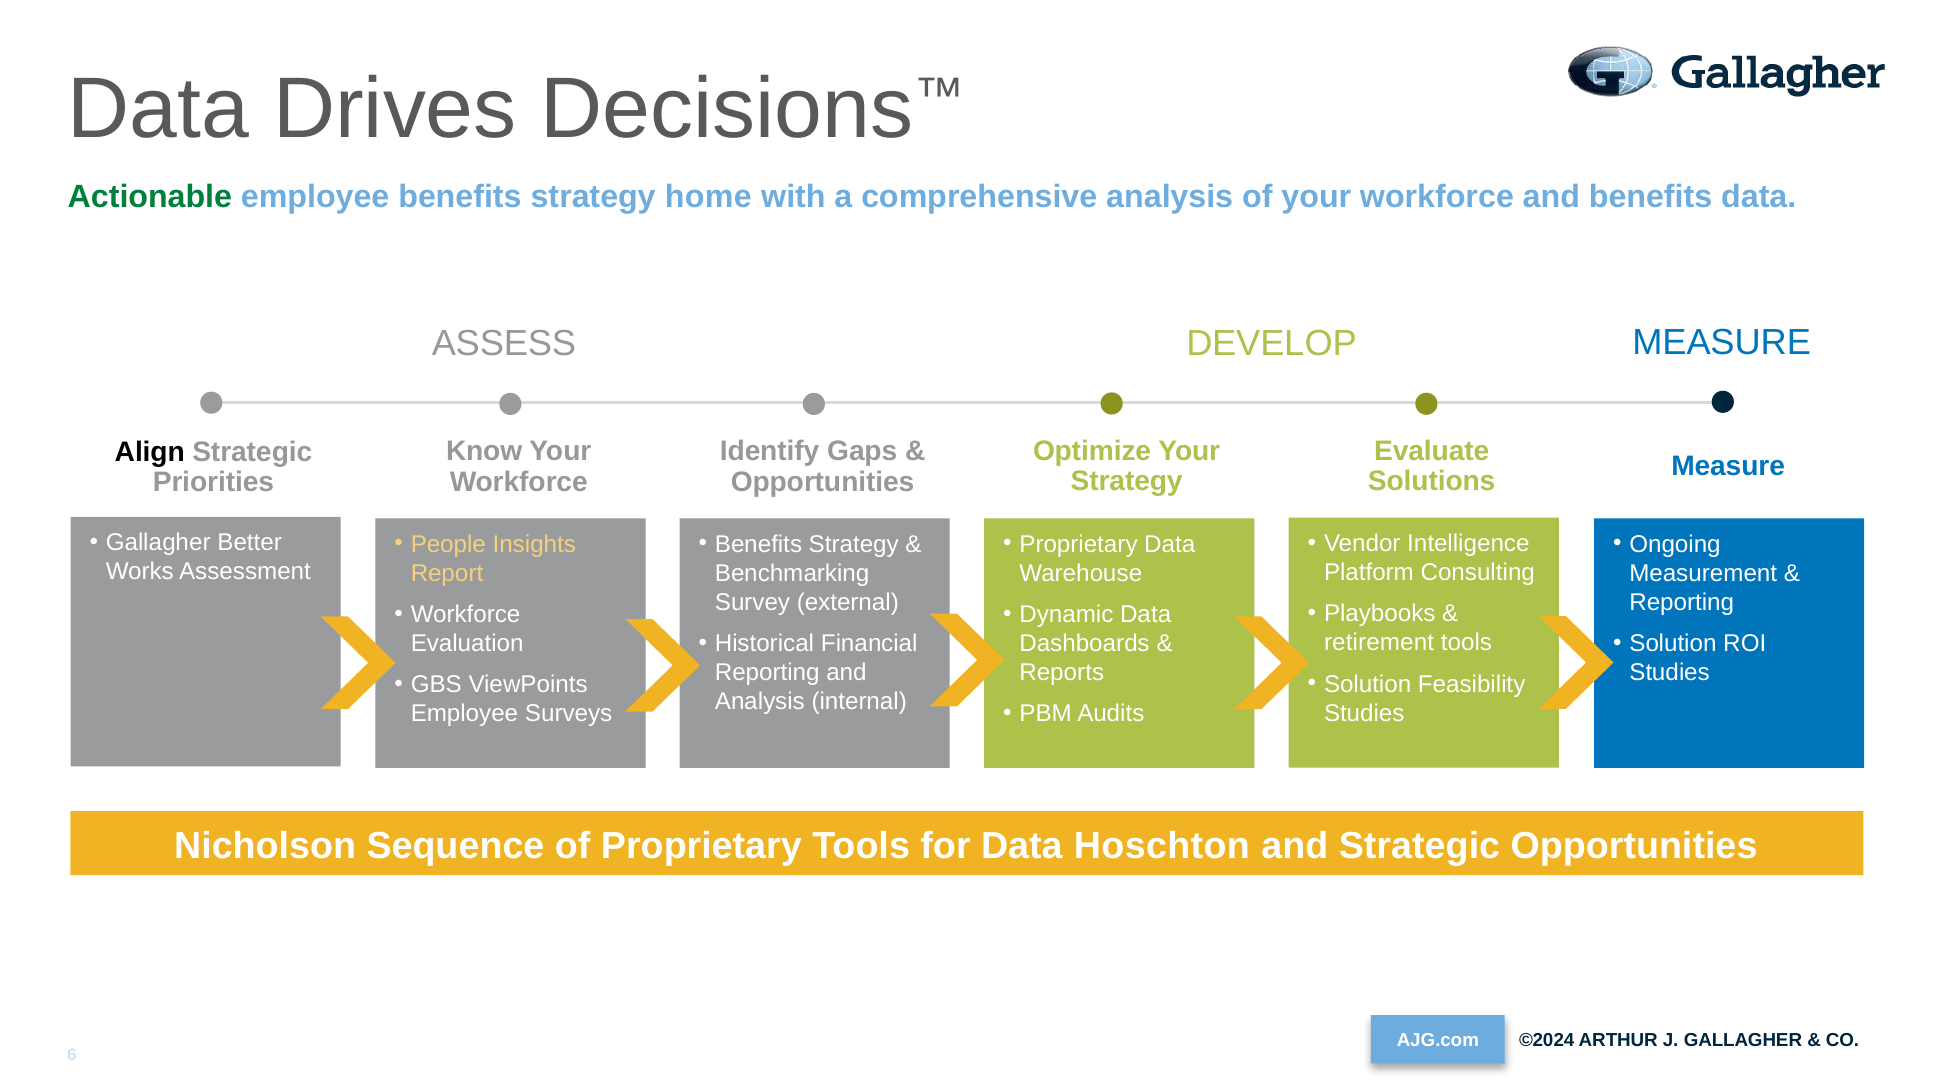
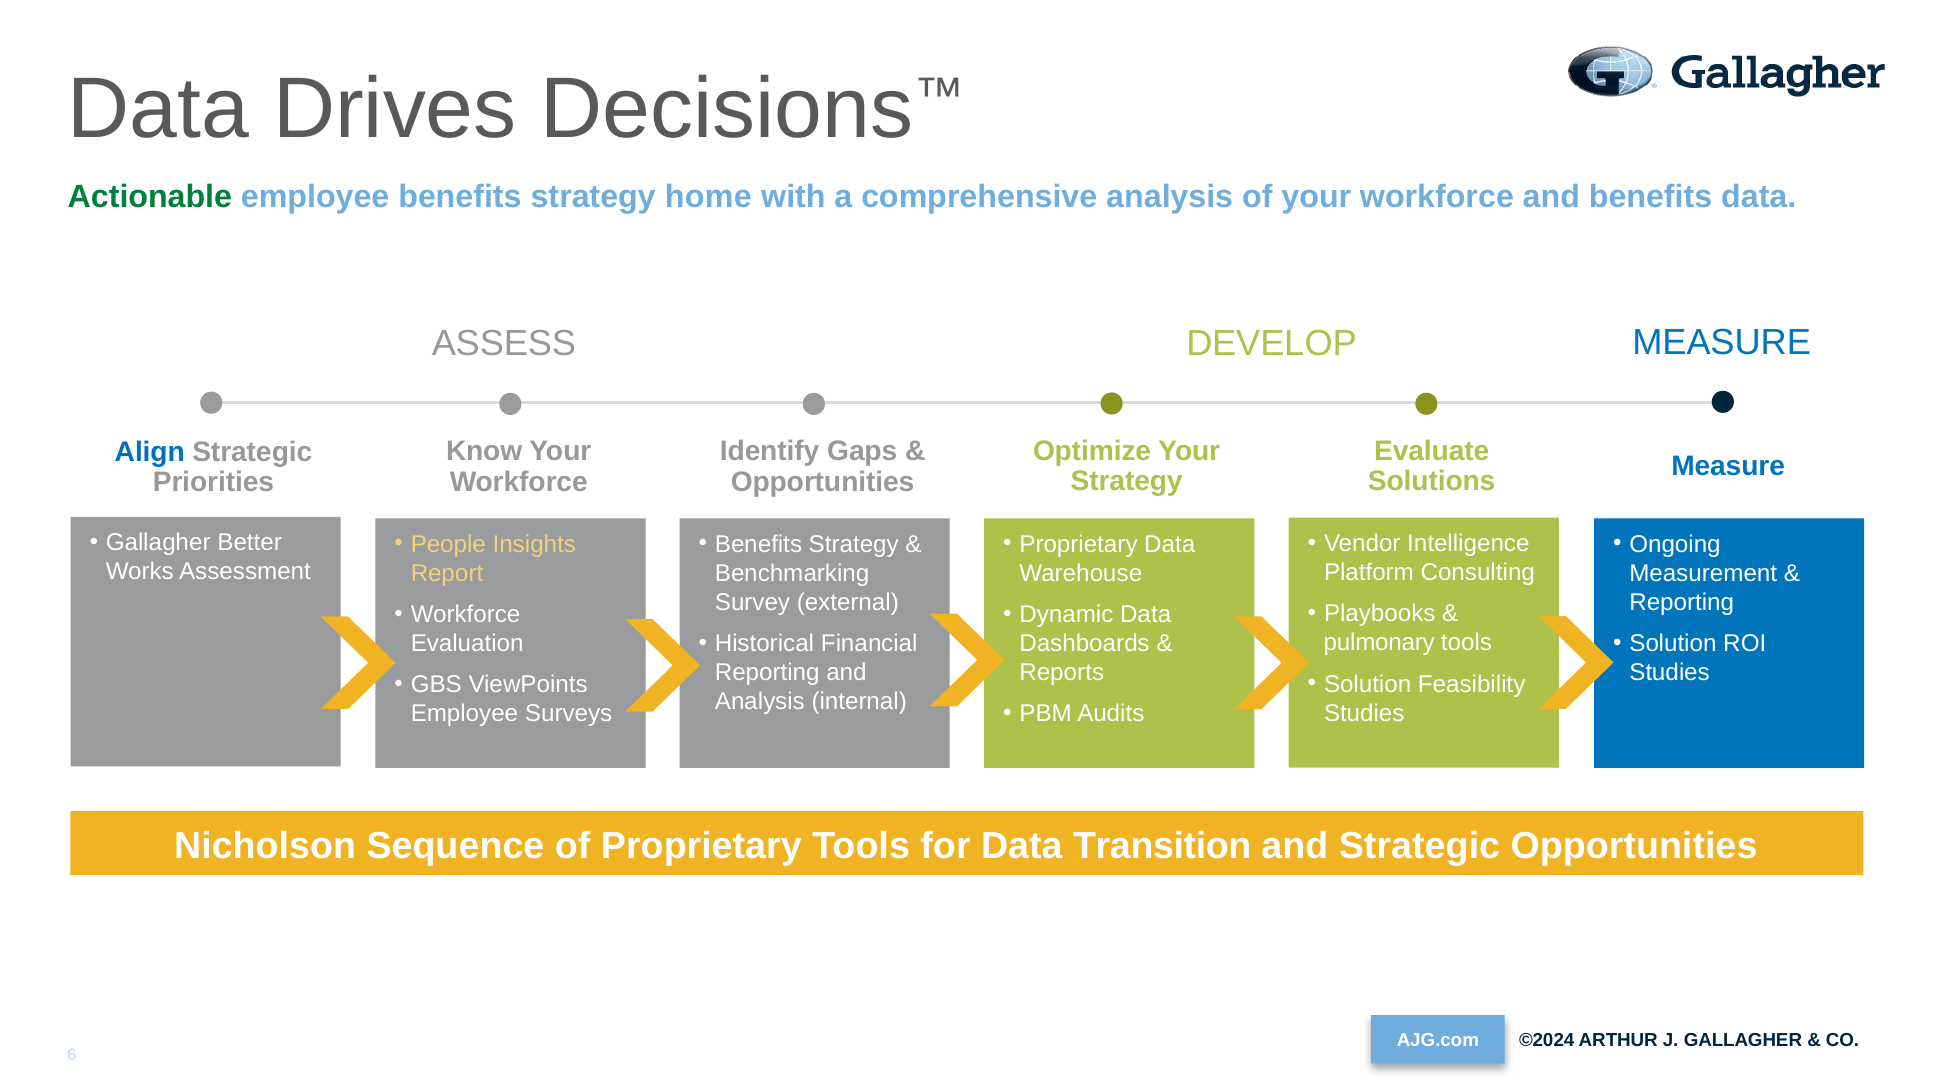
Align colour: black -> blue
retirement: retirement -> pulmonary
Hoschton: Hoschton -> Transition
